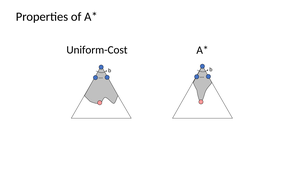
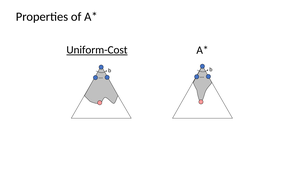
Uniform-Cost underline: none -> present
